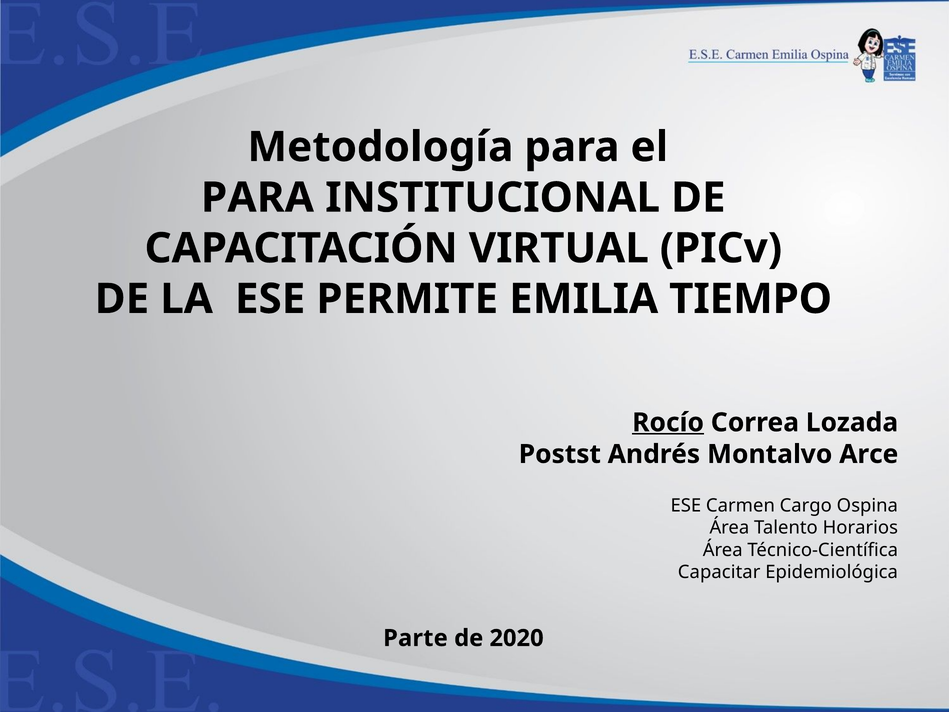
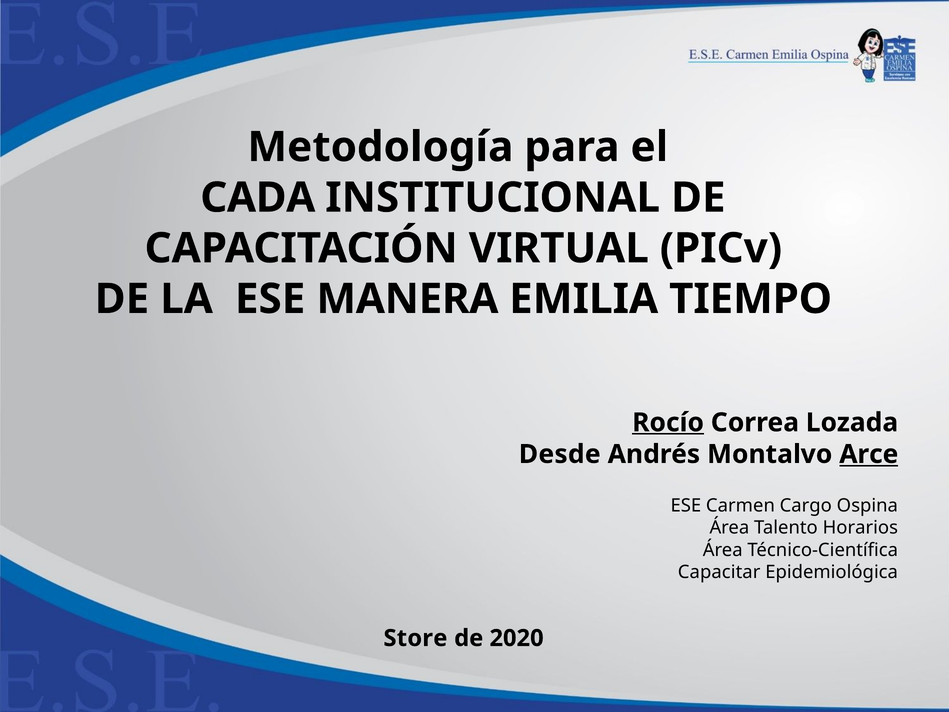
PARA at (257, 198): PARA -> CADA
PERMITE: PERMITE -> MANERA
Postst: Postst -> Desde
Arce underline: none -> present
Parte: Parte -> Store
